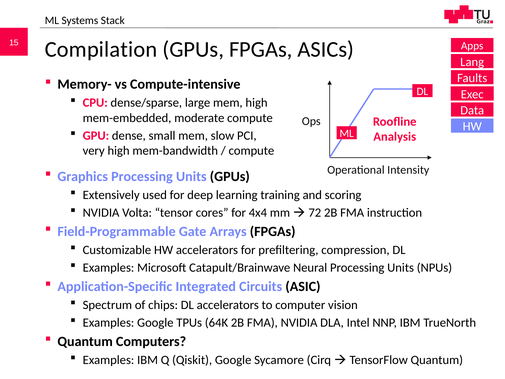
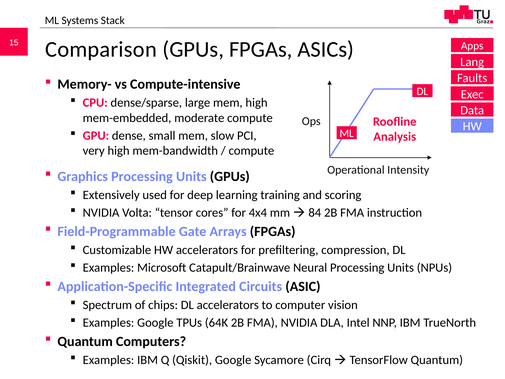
Compilation: Compilation -> Comparison
72: 72 -> 84
